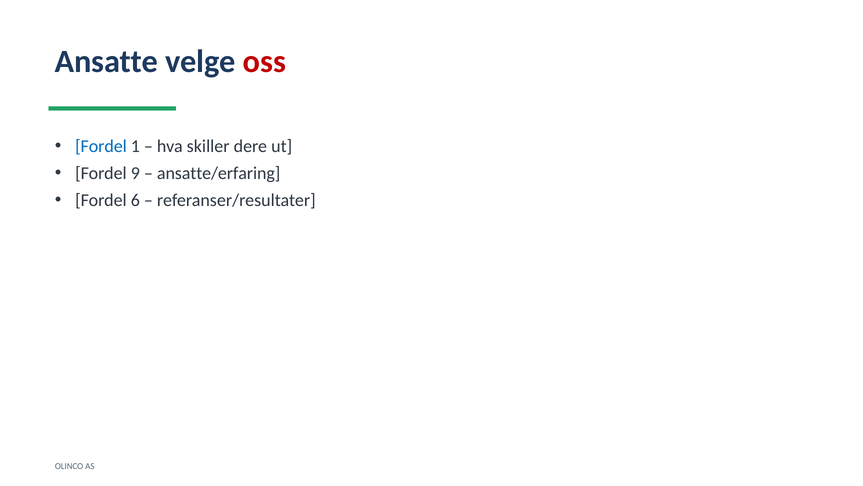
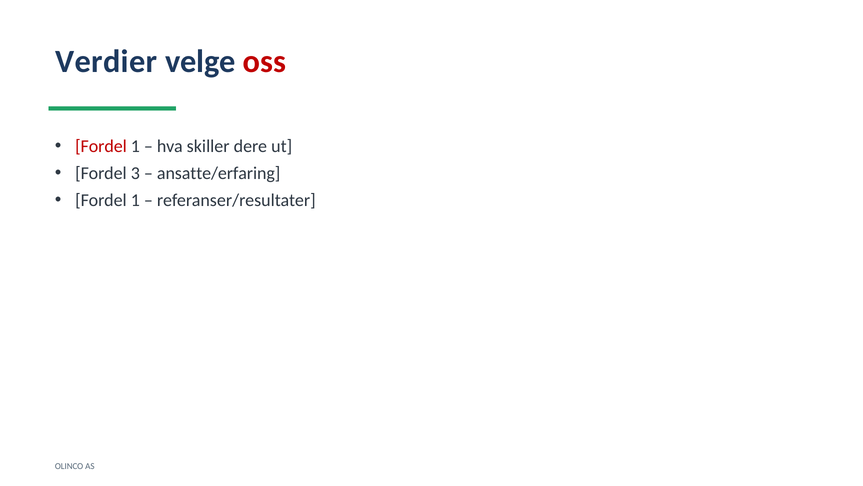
Ansatte: Ansatte -> Verdier
Fordel at (101, 146) colour: blue -> red
9: 9 -> 3
6 at (135, 200): 6 -> 1
